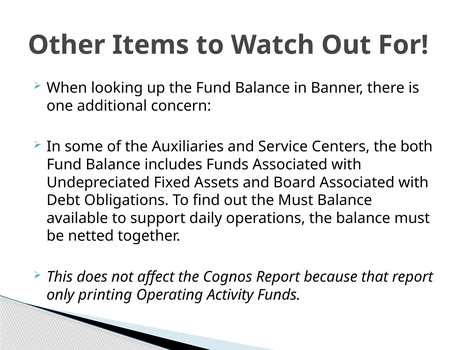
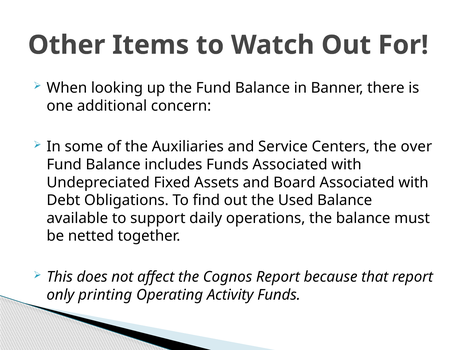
both: both -> over
the Must: Must -> Used
